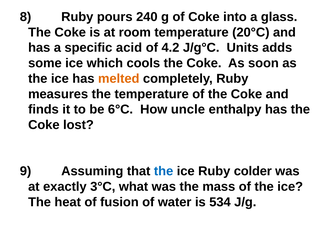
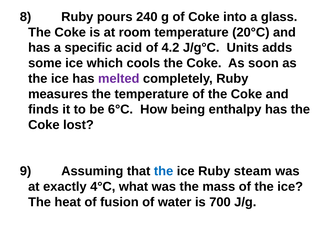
melted colour: orange -> purple
uncle: uncle -> being
colder: colder -> steam
3°C: 3°C -> 4°C
534: 534 -> 700
